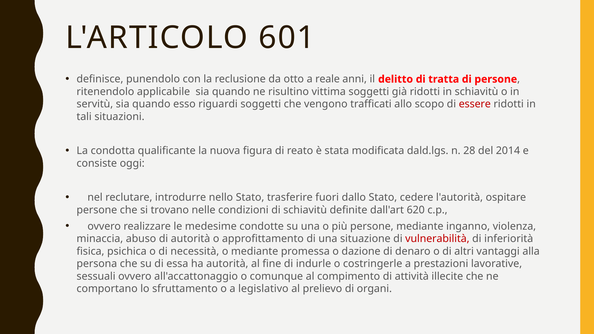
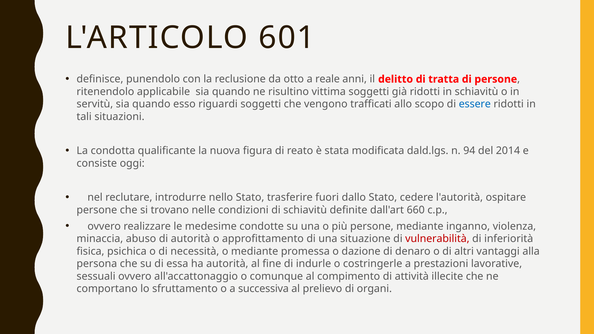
essere colour: red -> blue
28: 28 -> 94
620: 620 -> 660
legislativo: legislativo -> successiva
